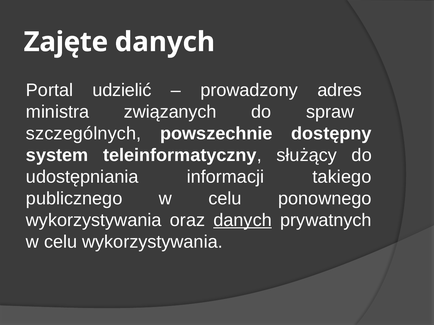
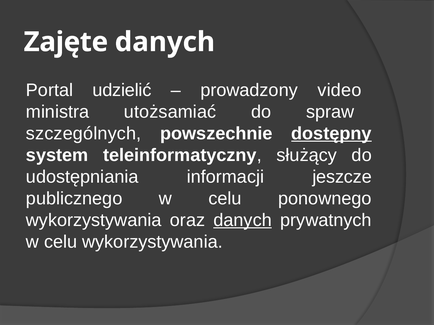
adres: adres -> video
związanych: związanych -> utożsamiać
dostępny underline: none -> present
takiego: takiego -> jeszcze
